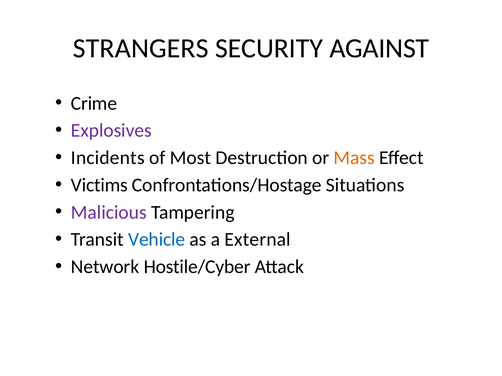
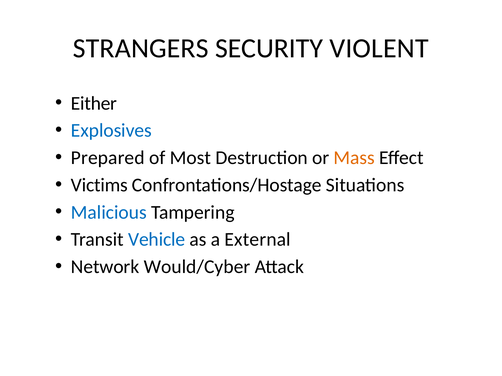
AGAINST: AGAINST -> VIOLENT
Crime: Crime -> Either
Explosives colour: purple -> blue
Incidents: Incidents -> Prepared
Malicious colour: purple -> blue
Hostile/Cyber: Hostile/Cyber -> Would/Cyber
